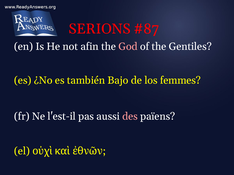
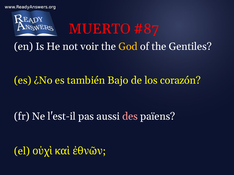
SERIONS: SERIONS -> MUERTO
afin: afin -> voir
God colour: pink -> yellow
femmes: femmes -> corazón
